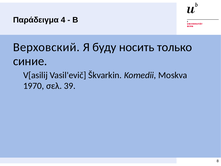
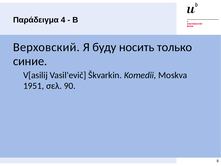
1970: 1970 -> 1951
39: 39 -> 90
